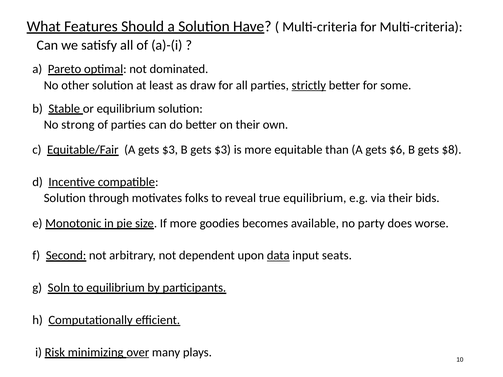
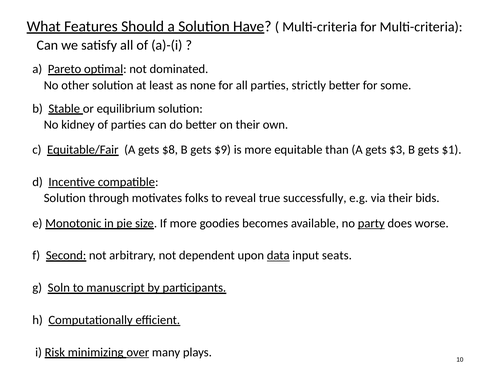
draw: draw -> none
strictly underline: present -> none
strong: strong -> kidney
A gets $3: $3 -> $8
B gets $3: $3 -> $9
$6: $6 -> $3
$8: $8 -> $1
true equilibrium: equilibrium -> successfully
party underline: none -> present
to equilibrium: equilibrium -> manuscript
